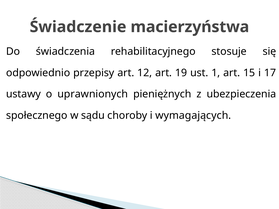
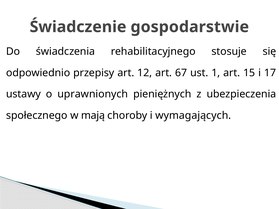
macierzyństwa: macierzyństwa -> gospodarstwie
19: 19 -> 67
sądu: sądu -> mają
